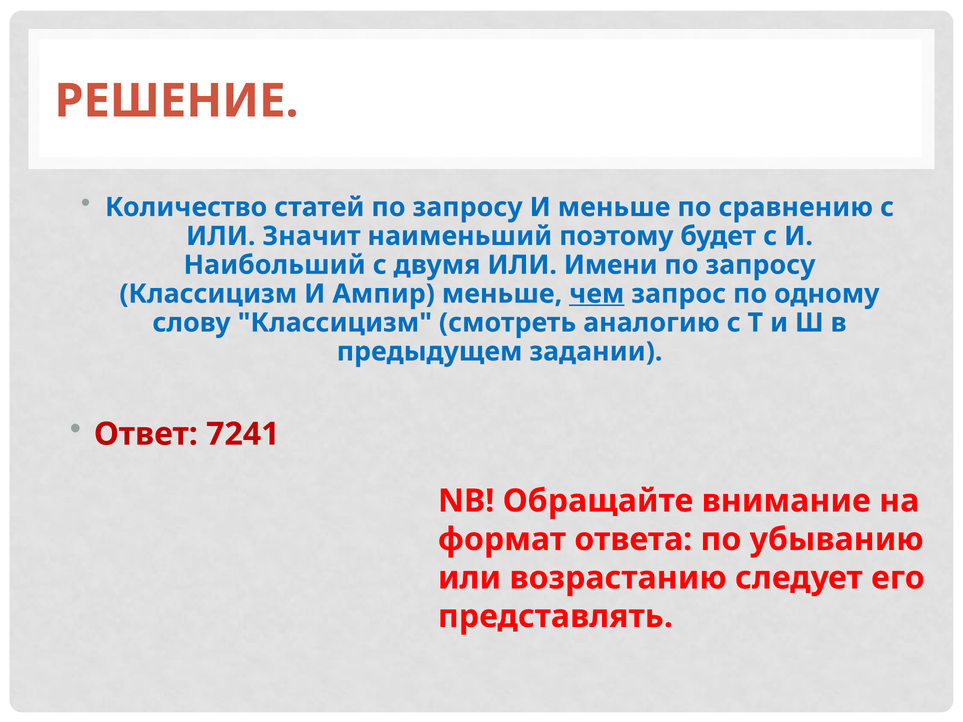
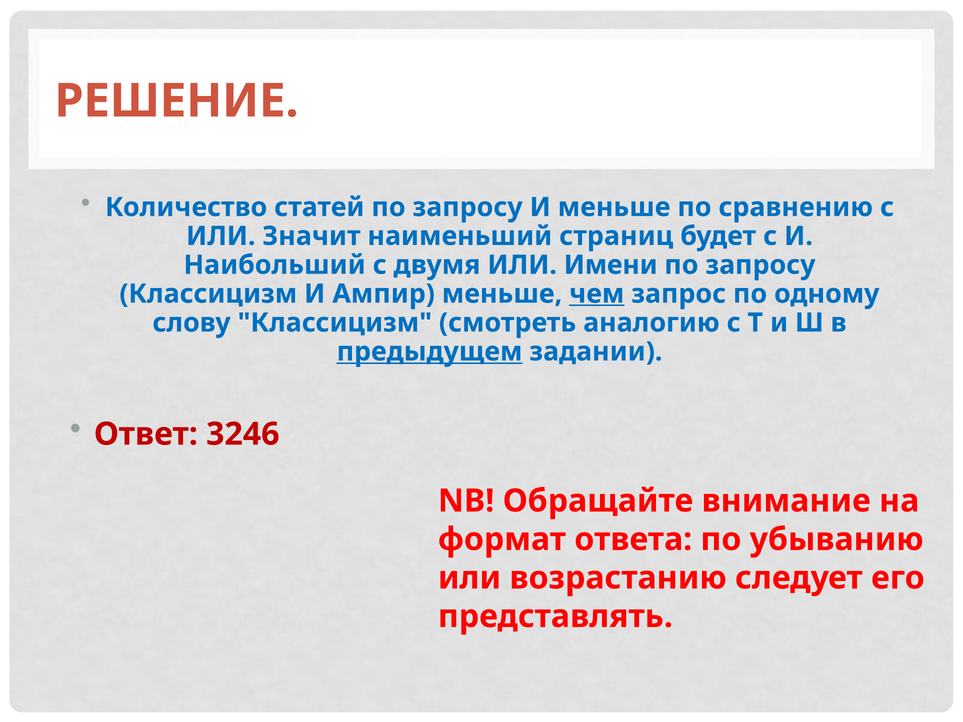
поэтому: поэтому -> страниц
предыдущем underline: none -> present
7241: 7241 -> 3246
